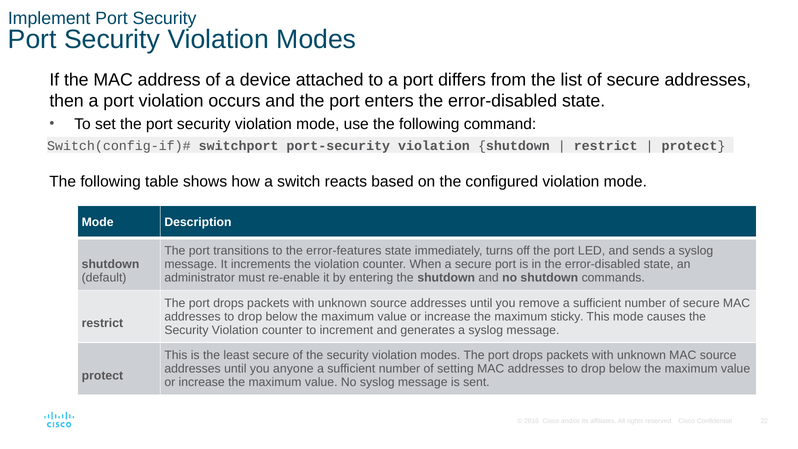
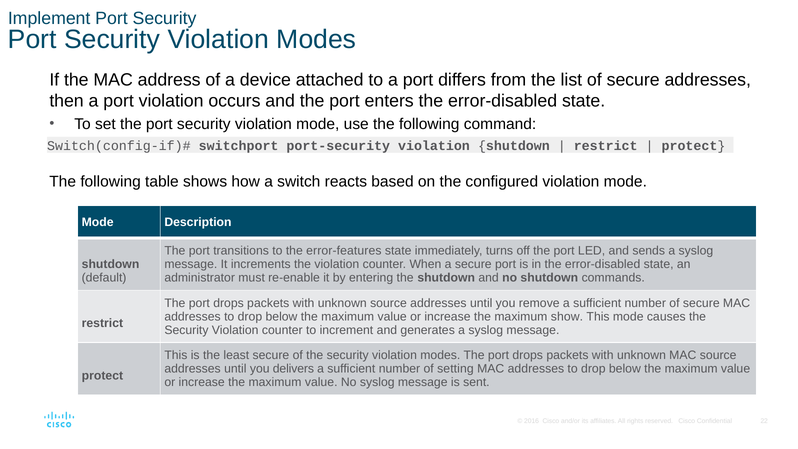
sticky: sticky -> show
anyone: anyone -> delivers
